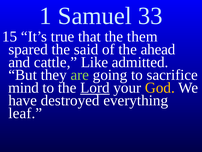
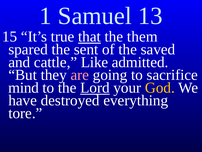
33: 33 -> 13
that underline: none -> present
said: said -> sent
ahead: ahead -> saved
are colour: light green -> pink
leaf: leaf -> tore
